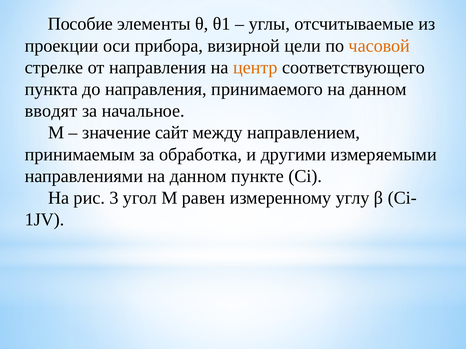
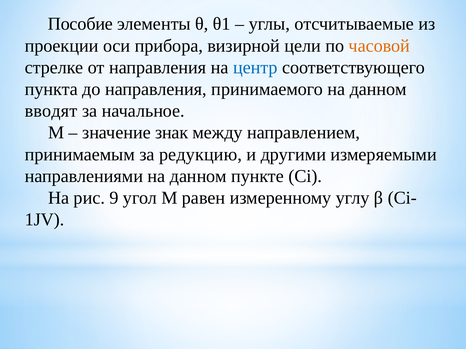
центр colour: orange -> blue
сайт: сайт -> знак
обработка: обработка -> редукцию
3: 3 -> 9
